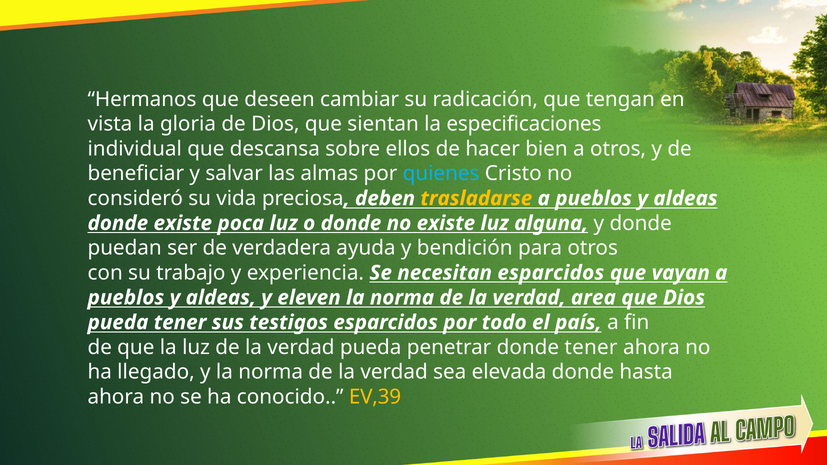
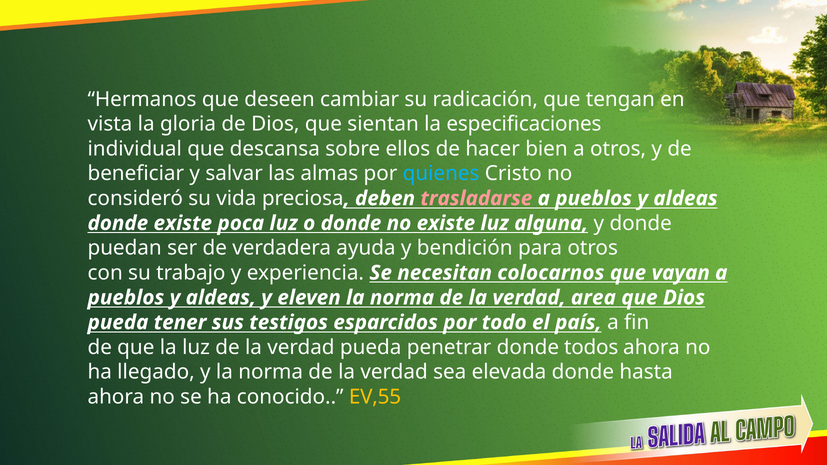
trasladarse colour: yellow -> pink
necesitan esparcidos: esparcidos -> colocarnos
donde tener: tener -> todos
EV,39: EV,39 -> EV,55
